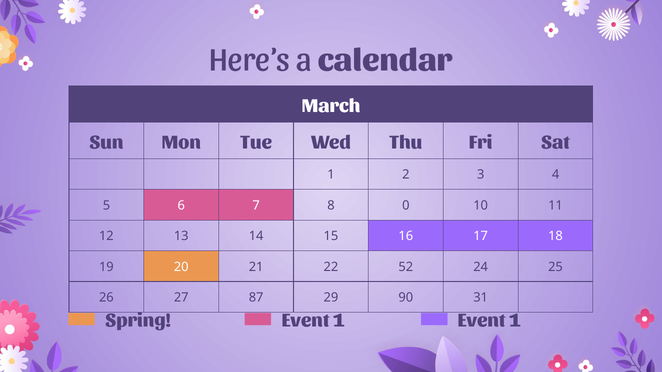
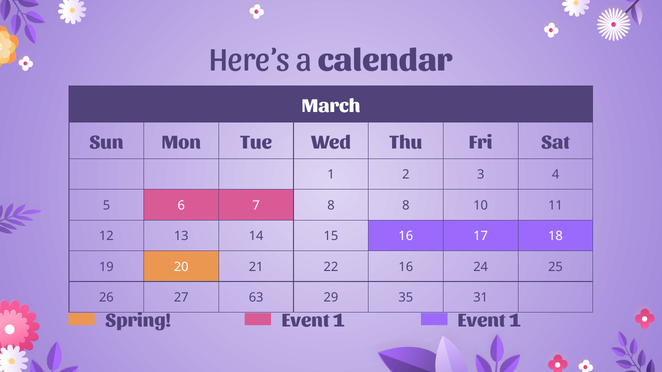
8 0: 0 -> 8
22 52: 52 -> 16
87: 87 -> 63
90: 90 -> 35
